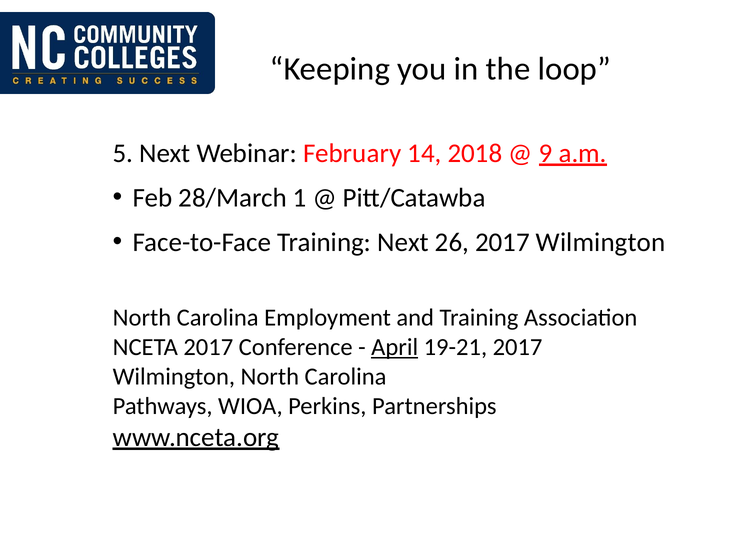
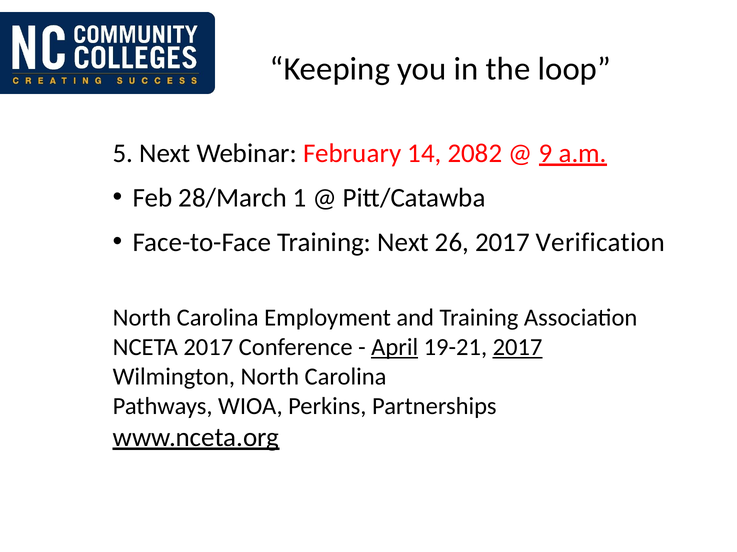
2018: 2018 -> 2082
26 2017 Wilmington: Wilmington -> Verification
2017 at (518, 348) underline: none -> present
